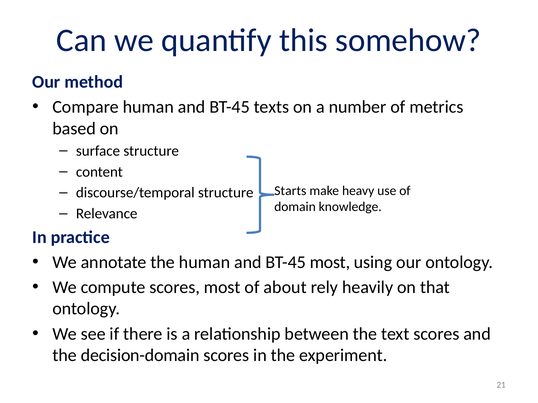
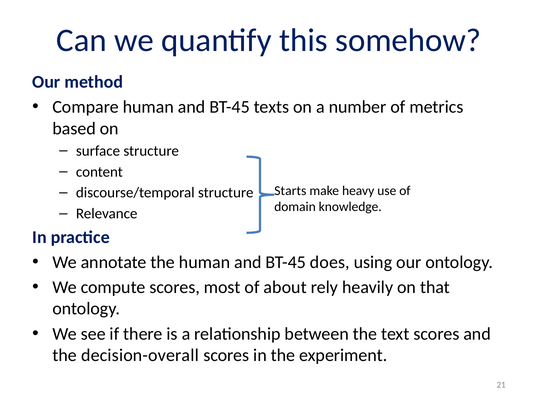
BT-45 most: most -> does
decision-domain: decision-domain -> decision-overall
